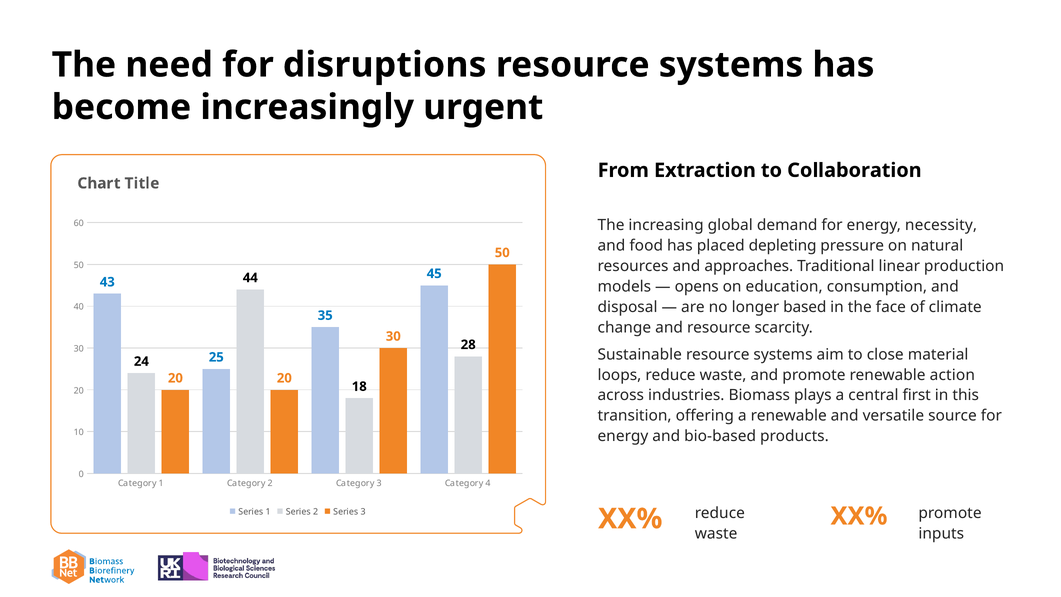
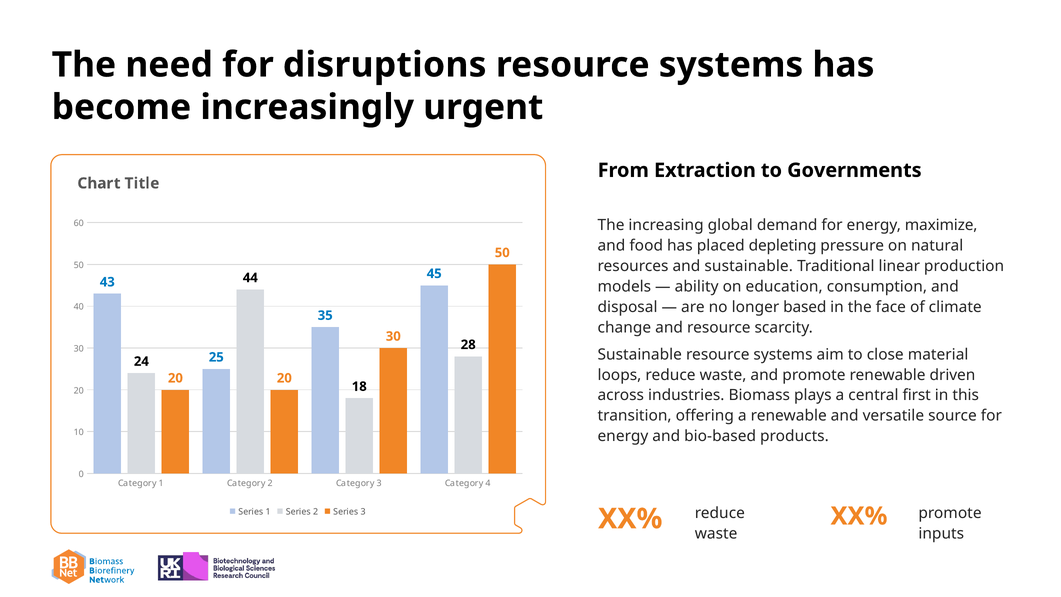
Collaboration: Collaboration -> Governments
necessity: necessity -> maximize
and approaches: approaches -> sustainable
opens: opens -> ability
action: action -> driven
